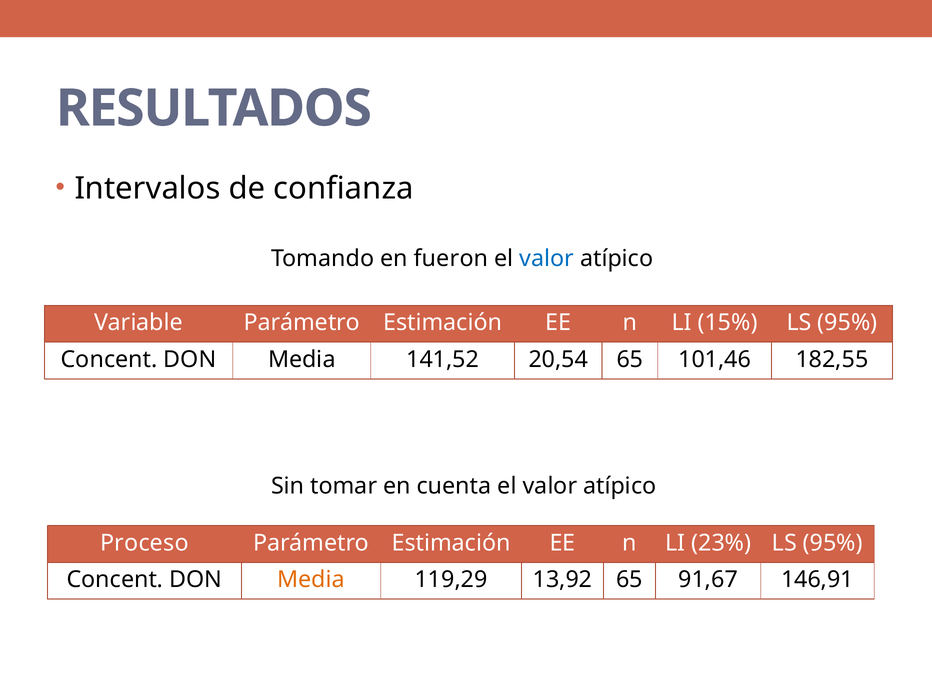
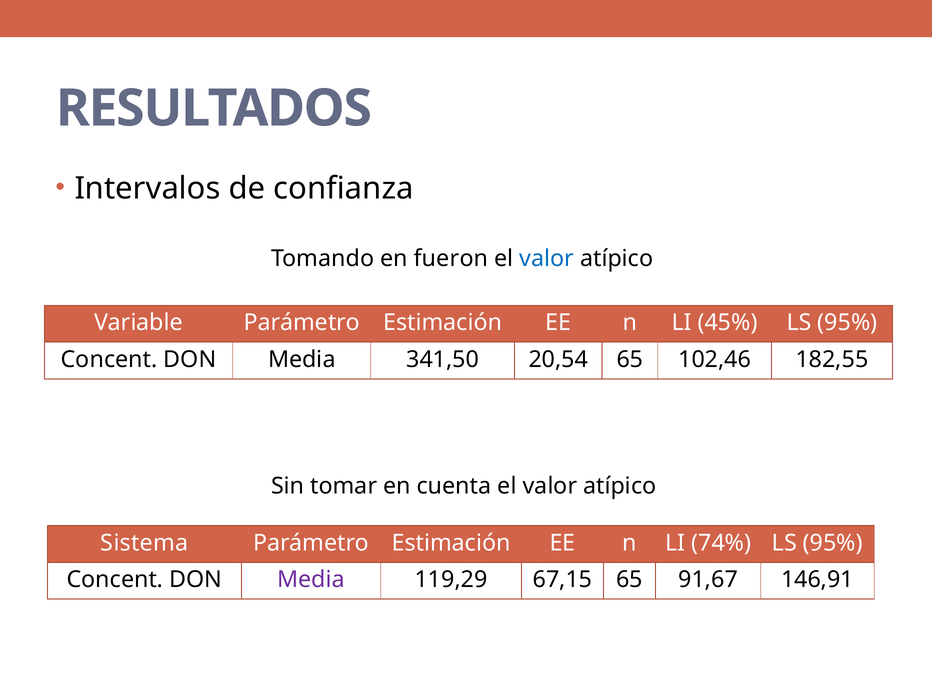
15%: 15% -> 45%
141,52: 141,52 -> 341,50
101,46: 101,46 -> 102,46
Proceso: Proceso -> Sistema
23%: 23% -> 74%
Media at (311, 580) colour: orange -> purple
13,92: 13,92 -> 67,15
